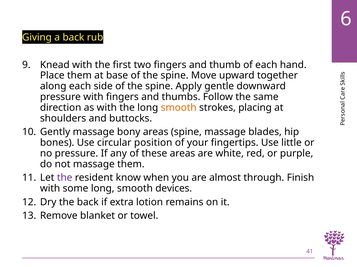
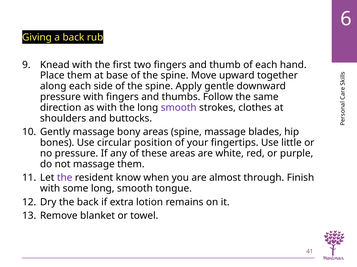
smooth at (179, 108) colour: orange -> purple
placing: placing -> clothes
devices: devices -> tongue
